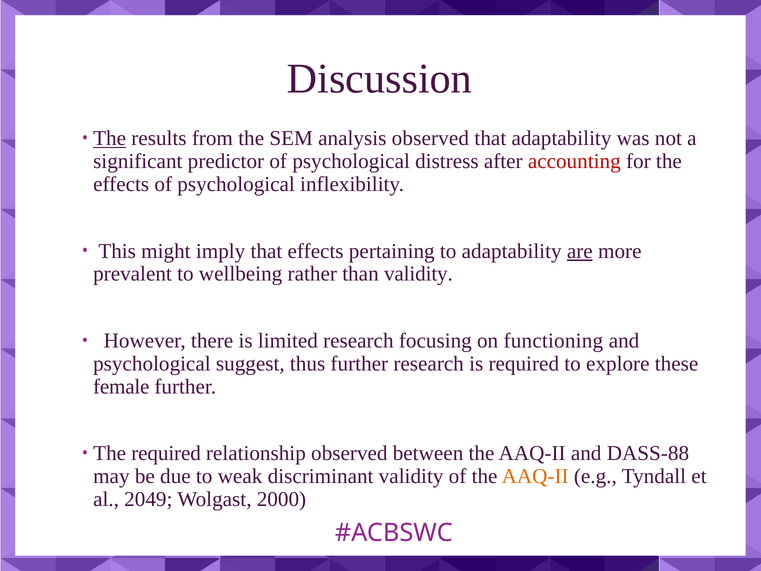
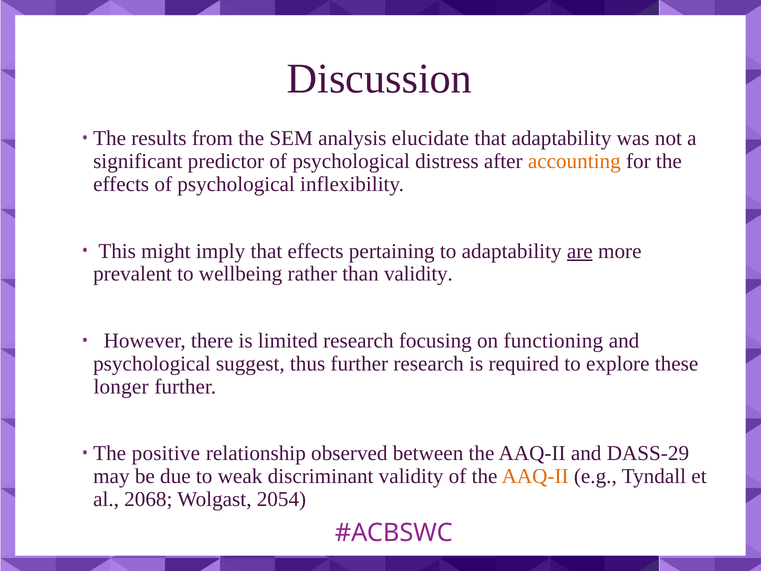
The at (110, 138) underline: present -> none
analysis observed: observed -> elucidate
accounting colour: red -> orange
female: female -> longer
The required: required -> positive
DASS-88: DASS-88 -> DASS-29
2049: 2049 -> 2068
2000: 2000 -> 2054
